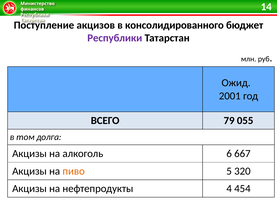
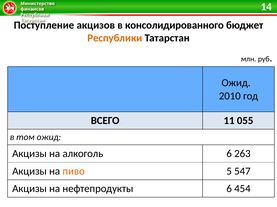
Республики at (115, 38) colour: purple -> orange
2001: 2001 -> 2010
79: 79 -> 11
том долга: долга -> ожид
667: 667 -> 263
320: 320 -> 547
нефтепродукты 4: 4 -> 6
